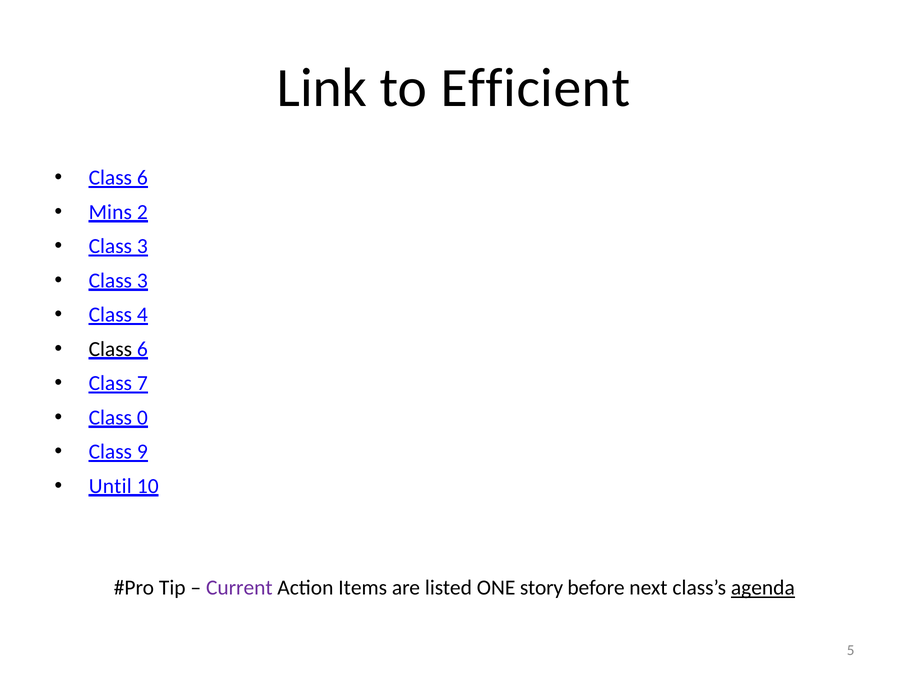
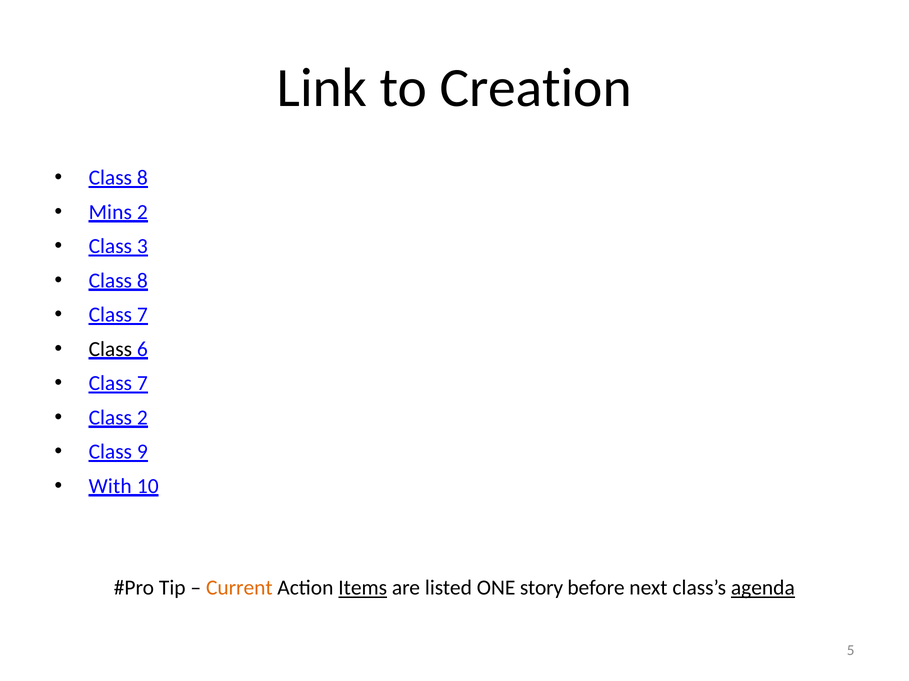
Efficient: Efficient -> Creation
6 at (142, 178): 6 -> 8
3 at (142, 281): 3 -> 8
4 at (142, 315): 4 -> 7
Class 0: 0 -> 2
Until: Until -> With
Current colour: purple -> orange
Items underline: none -> present
